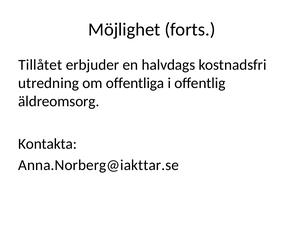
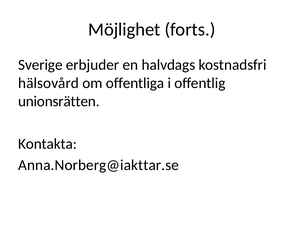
Tillåtet: Tillåtet -> Sverige
utredning: utredning -> hälsovård
äldreomsorg: äldreomsorg -> unionsrätten
